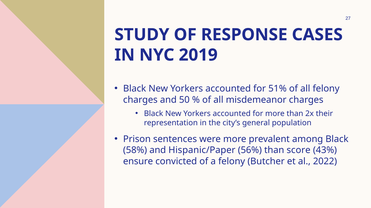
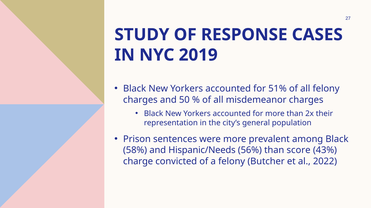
Hispanic/Paper: Hispanic/Paper -> Hispanic/Needs
ensure: ensure -> charge
